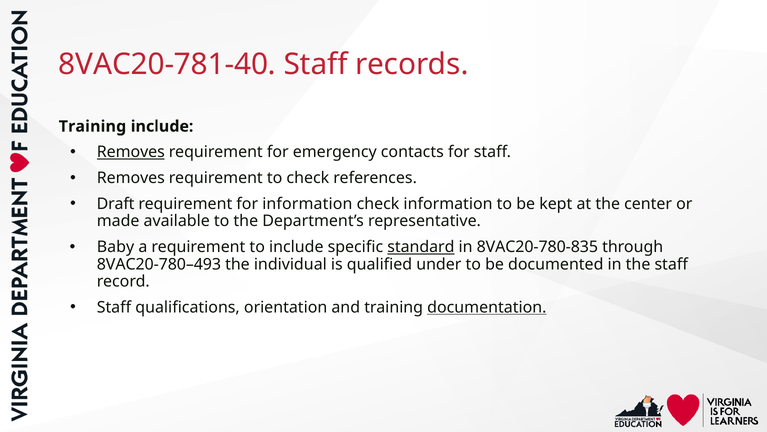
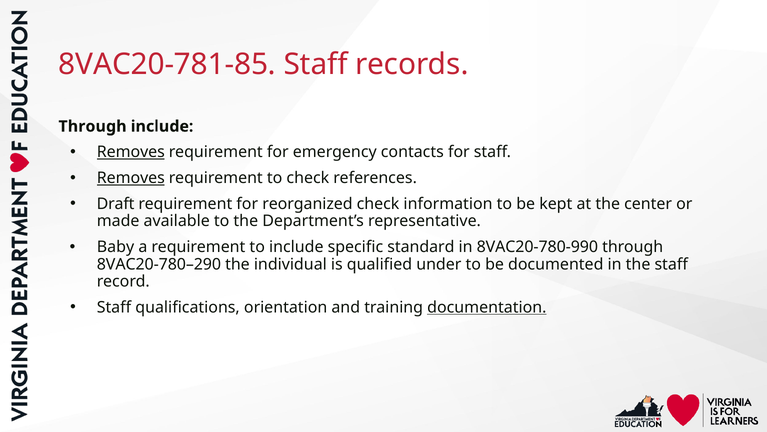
8VAC20-781-40: 8VAC20-781-40 -> 8VAC20-781-85
Training at (92, 126): Training -> Through
Removes at (131, 178) underline: none -> present
for information: information -> reorganized
standard underline: present -> none
8VAC20-780-835: 8VAC20-780-835 -> 8VAC20-780-990
8VAC20-780–493: 8VAC20-780–493 -> 8VAC20-780–290
